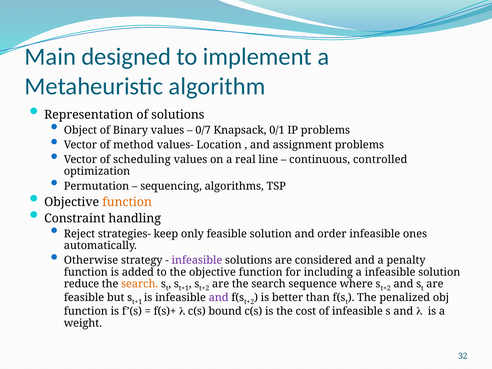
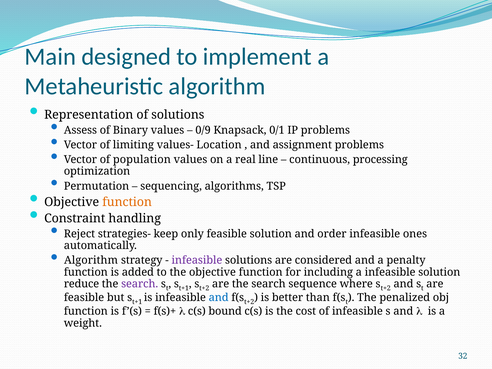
Object: Object -> Assess
0/7: 0/7 -> 0/9
method: method -> limiting
scheduling: scheduling -> population
controlled: controlled -> processing
Otherwise at (91, 260): Otherwise -> Algorithm
search at (140, 284) colour: orange -> purple
and at (219, 298) colour: purple -> blue
